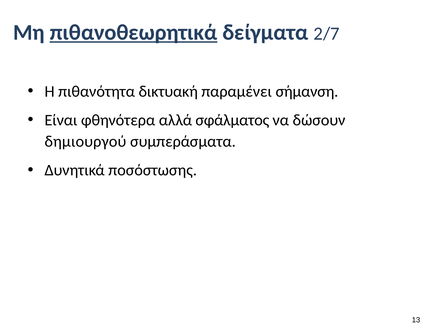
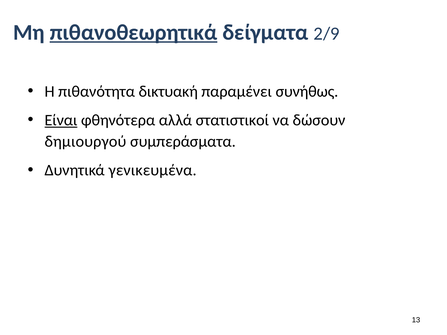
2/7: 2/7 -> 2/9
σήμανση: σήμανση -> συνήθως
Είναι underline: none -> present
σφάλματος: σφάλματος -> στατιστικοί
ποσόστωσης: ποσόστωσης -> γενικευμένα
